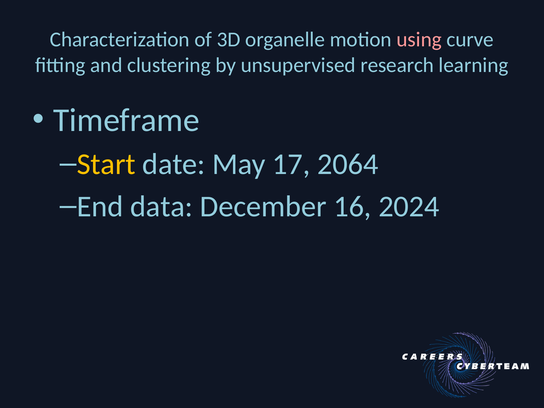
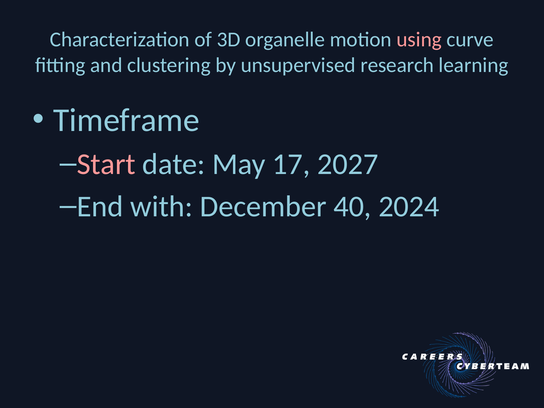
Start colour: yellow -> pink
2064: 2064 -> 2027
data: data -> with
16: 16 -> 40
